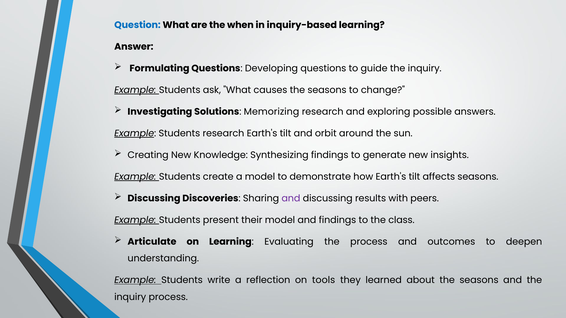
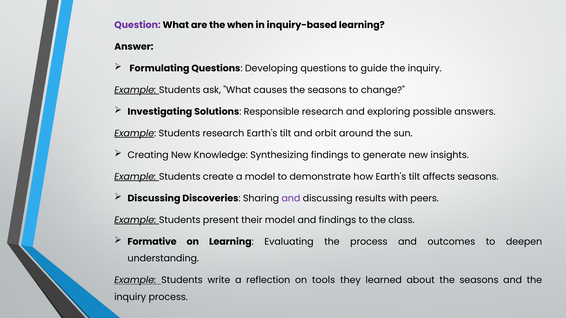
Question colour: blue -> purple
Memorizing: Memorizing -> Responsible
Articulate: Articulate -> Formative
